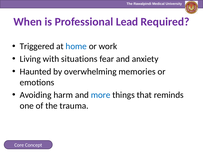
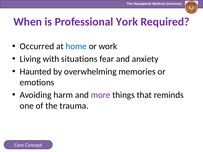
Lead: Lead -> York
Triggered: Triggered -> Occurred
more colour: blue -> purple
